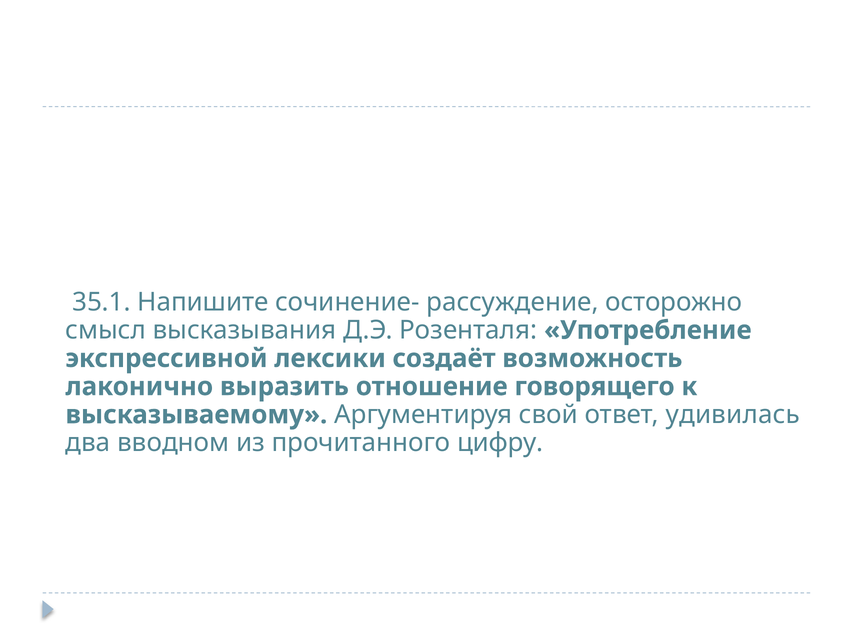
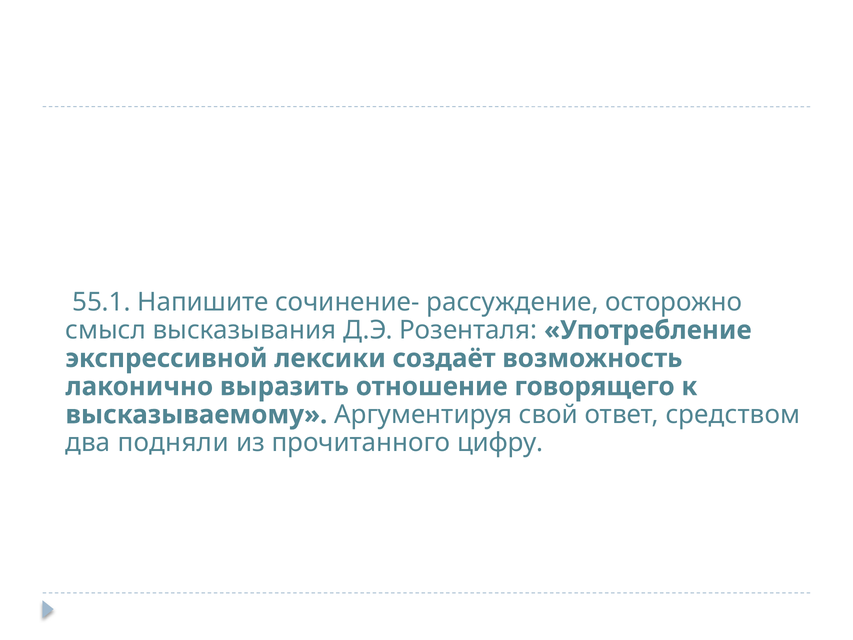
35.1: 35.1 -> 55.1
удивилась: удивилась -> средством
вводном: вводном -> подняли
